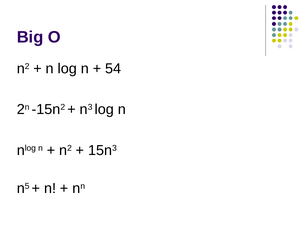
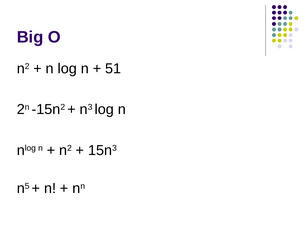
54: 54 -> 51
